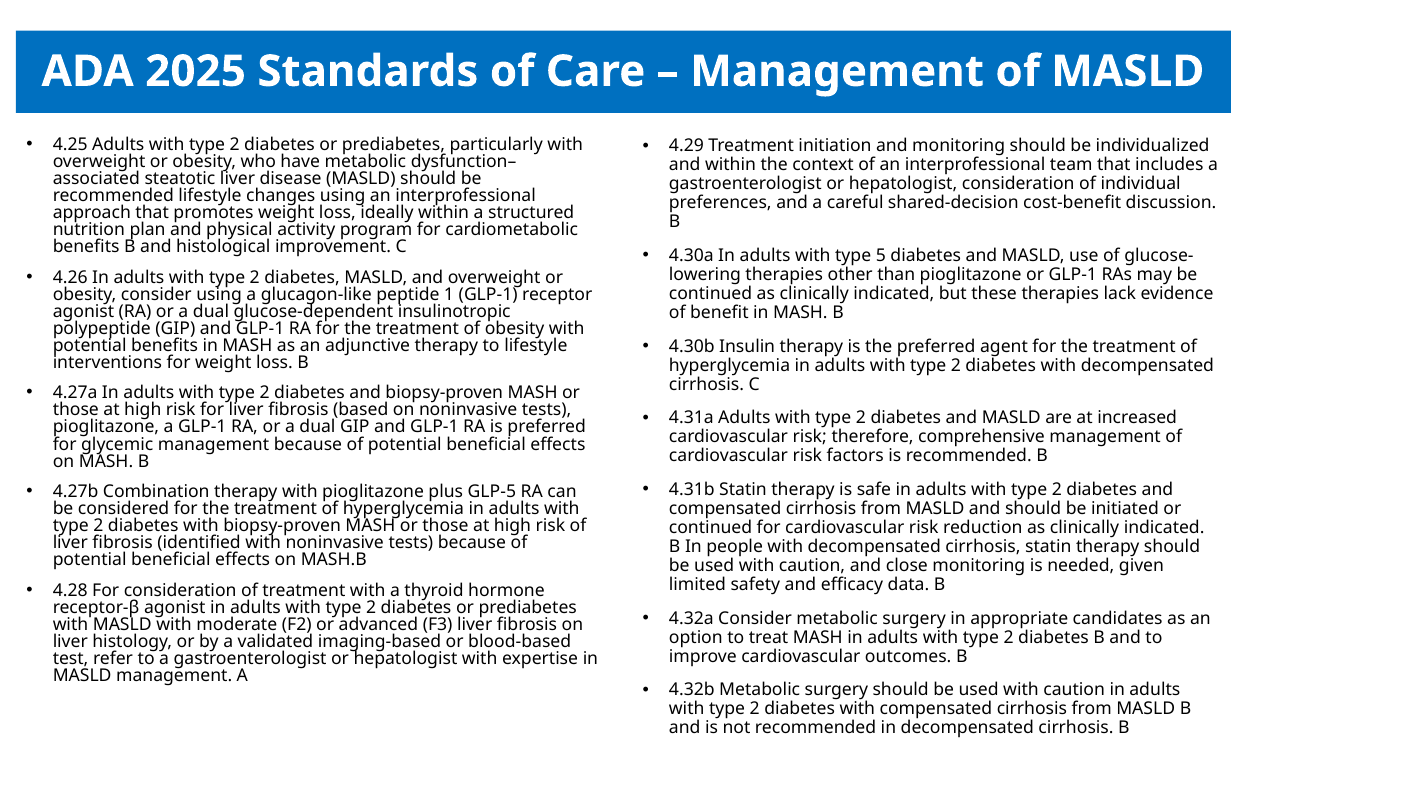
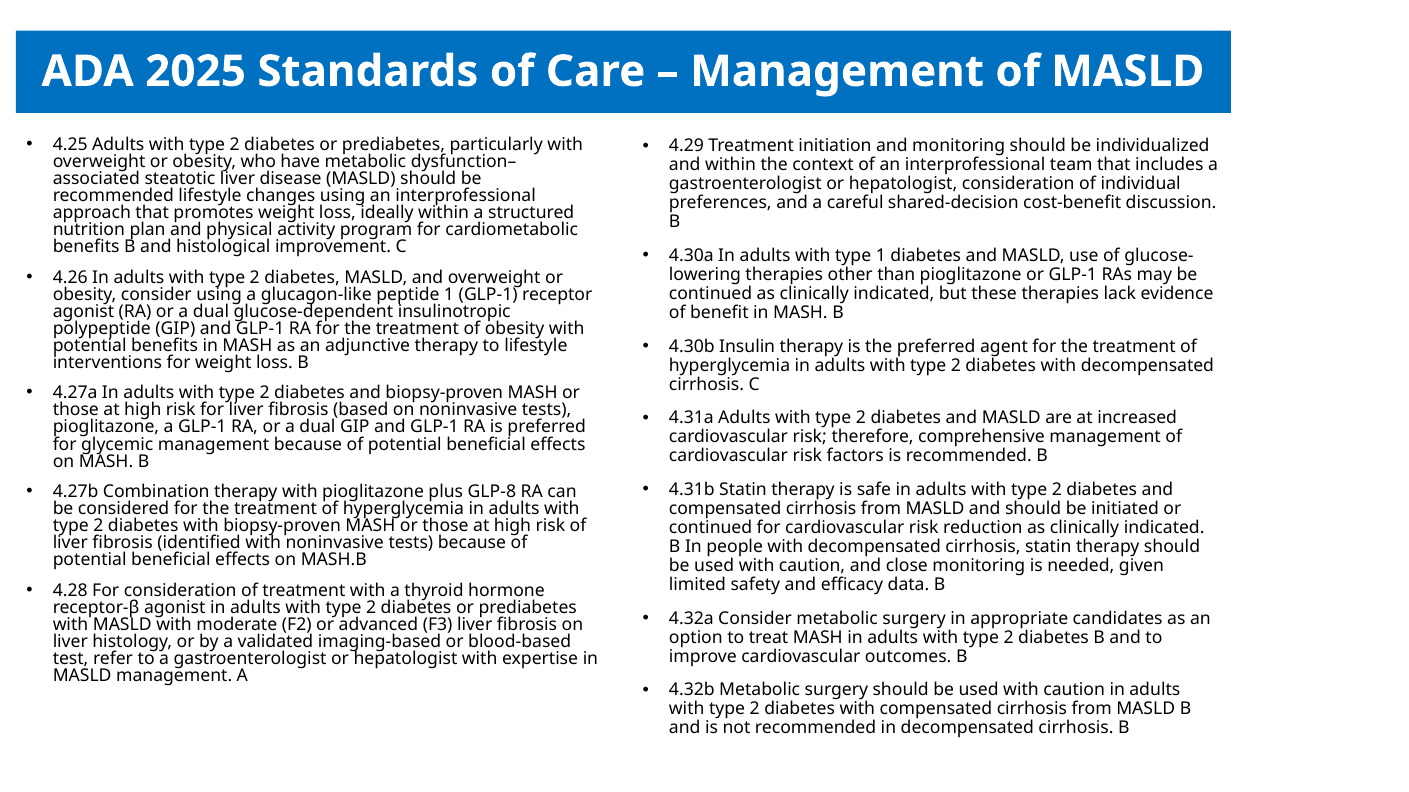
type 5: 5 -> 1
GLP-5: GLP-5 -> GLP-8
